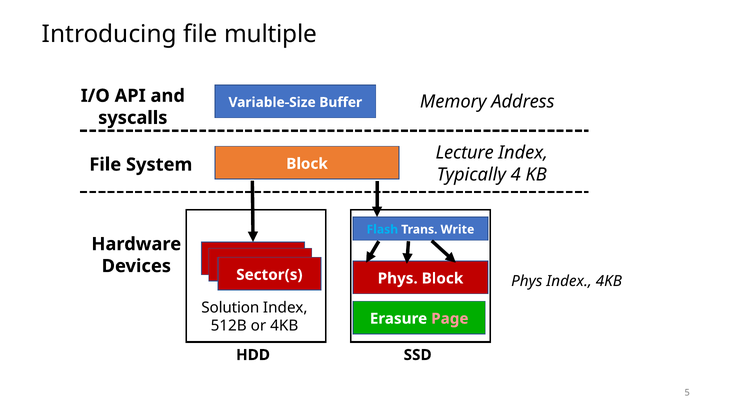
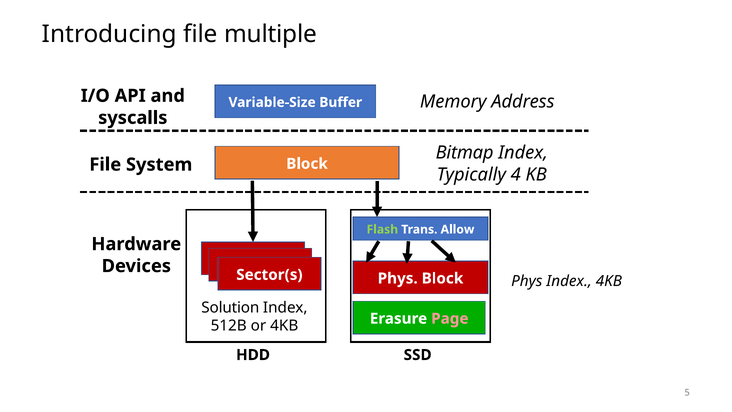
Lecture: Lecture -> Bitmap
Flash colour: light blue -> light green
Write: Write -> Allow
